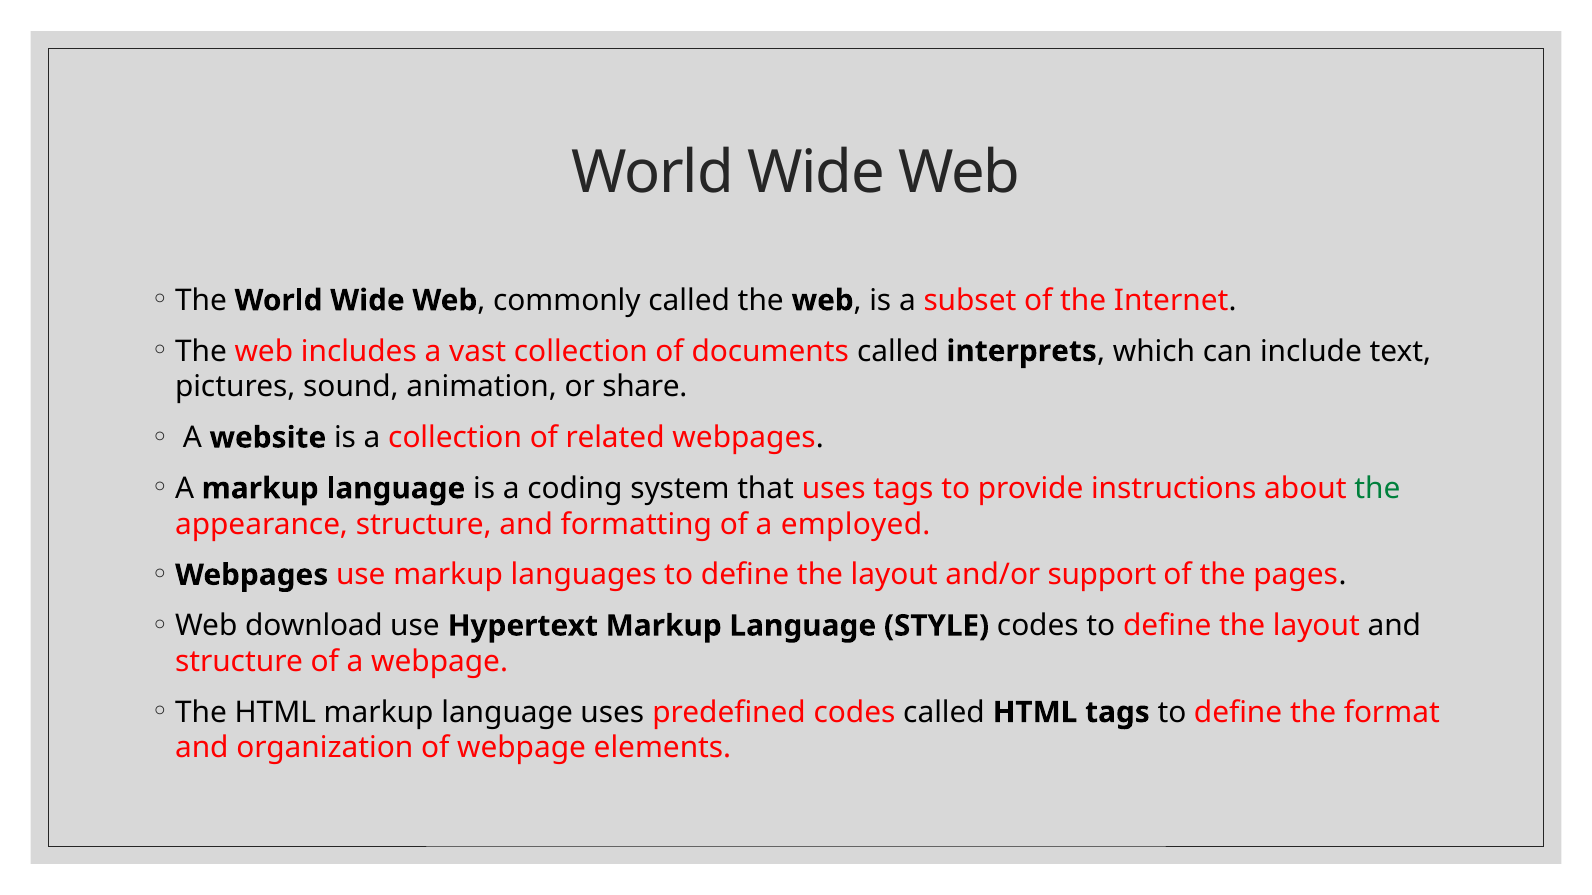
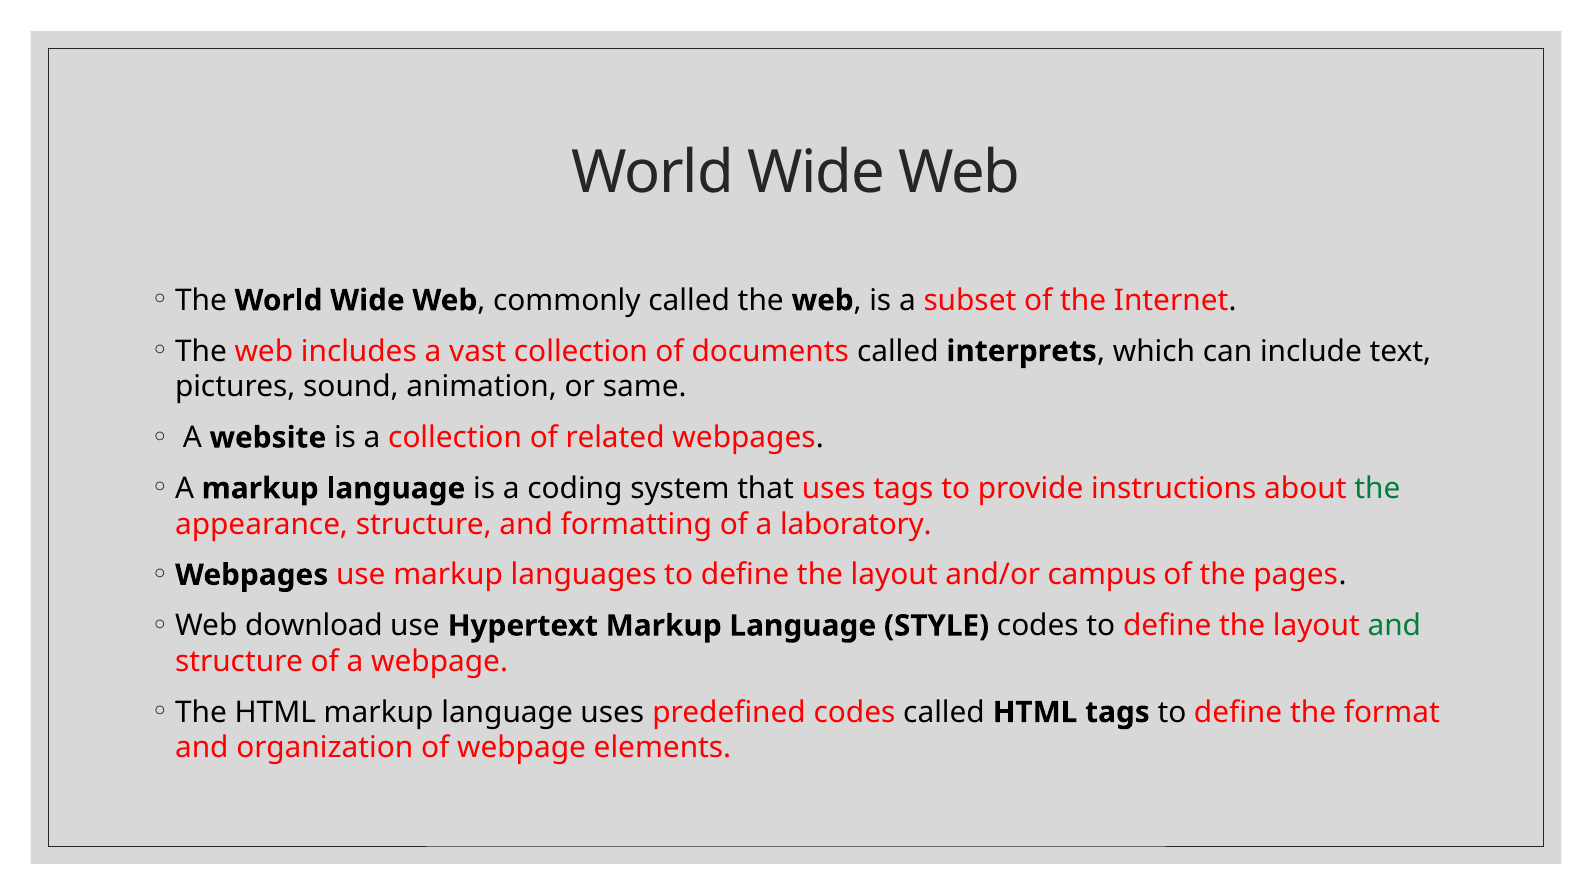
share: share -> same
employed: employed -> laboratory
support: support -> campus
and at (1394, 626) colour: black -> green
